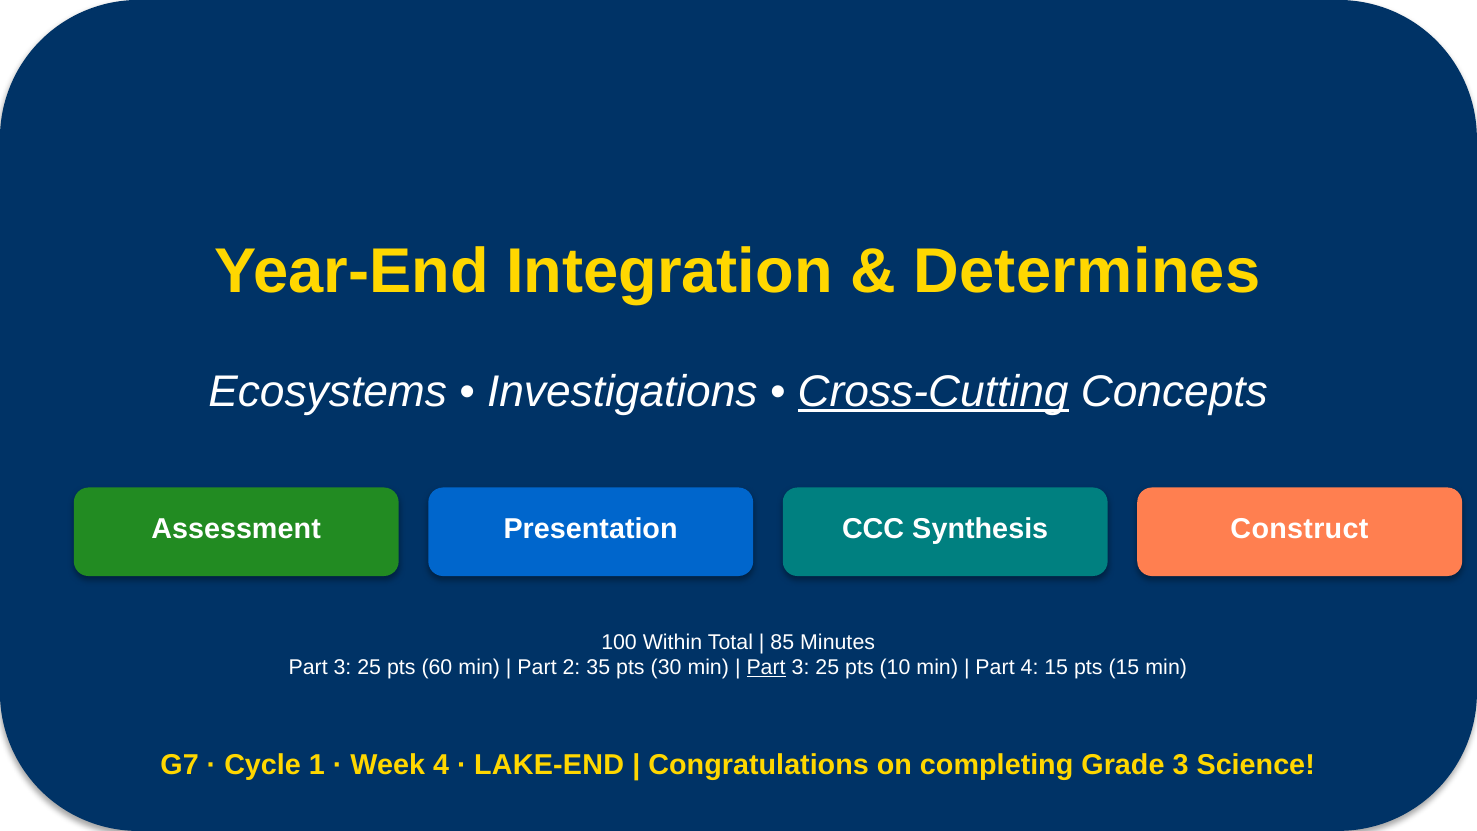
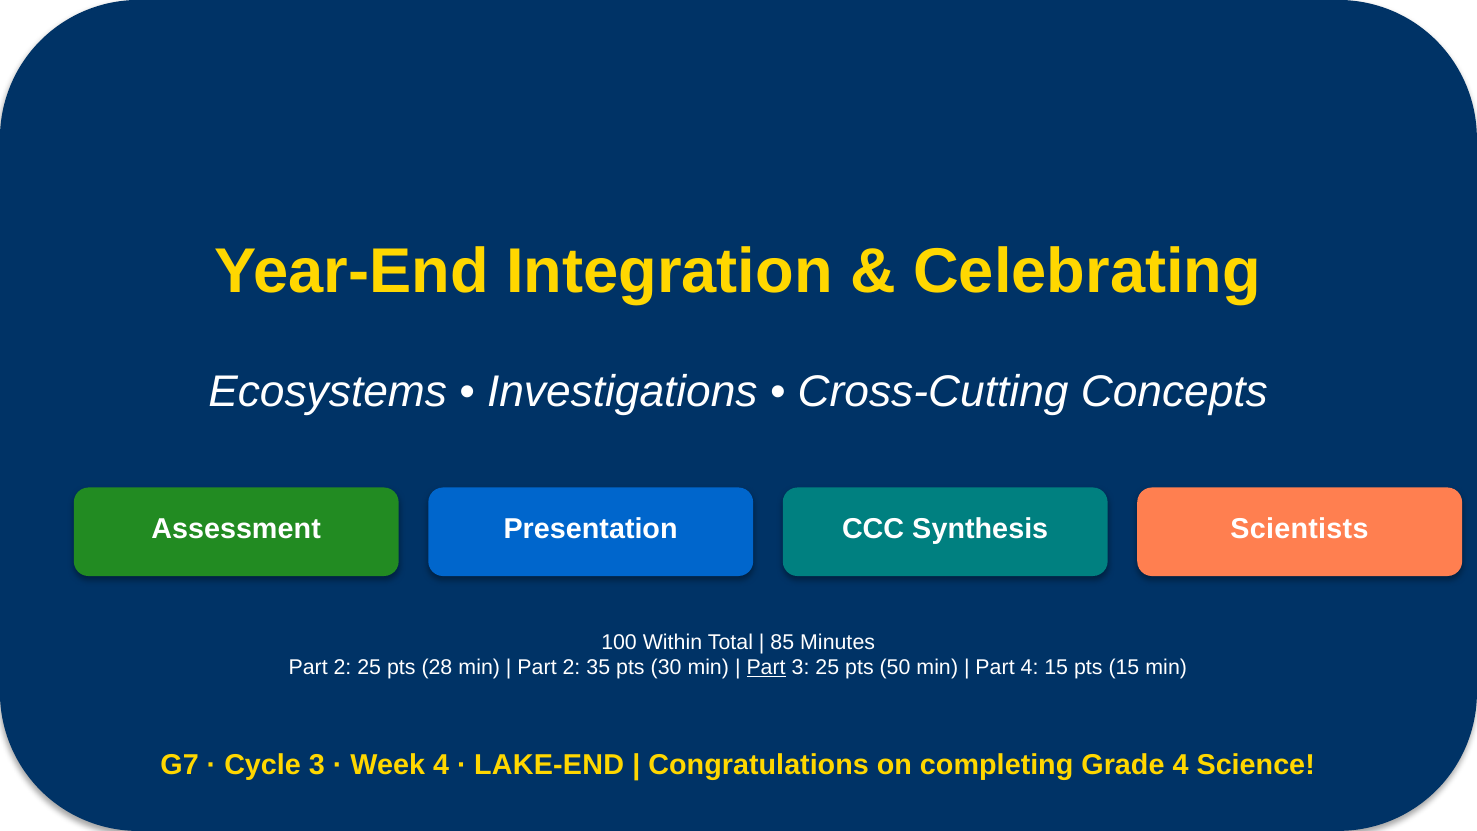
Determines: Determines -> Celebrating
Cross-Cutting underline: present -> none
Construct: Construct -> Scientists
3 at (342, 667): 3 -> 2
60: 60 -> 28
10: 10 -> 50
Cycle 1: 1 -> 3
Grade 3: 3 -> 4
